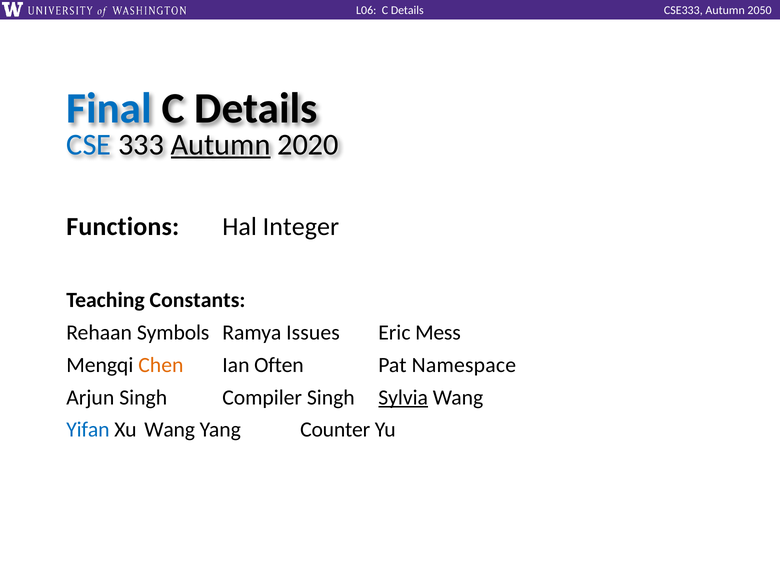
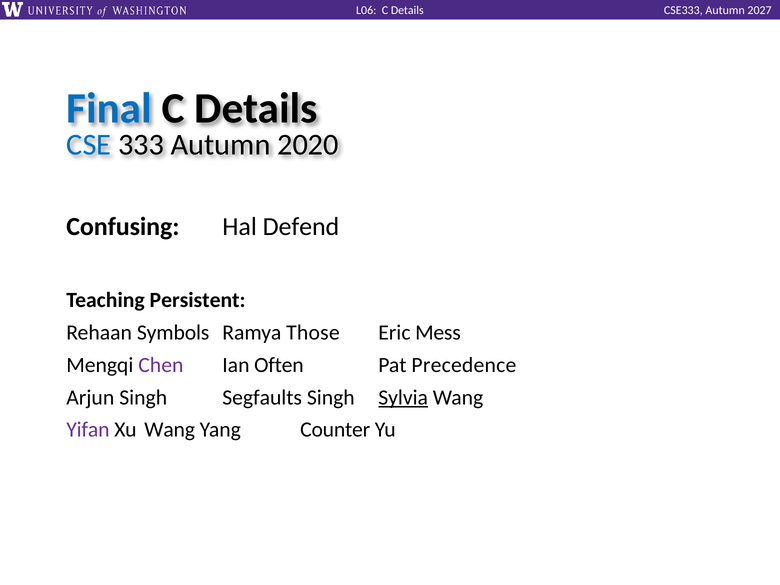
2050: 2050 -> 2027
Autumn at (221, 145) underline: present -> none
Functions: Functions -> Confusing
Integer: Integer -> Defend
Constants: Constants -> Persistent
Issues: Issues -> Those
Chen colour: orange -> purple
Namespace: Namespace -> Precedence
Compiler: Compiler -> Segfaults
Yifan colour: blue -> purple
